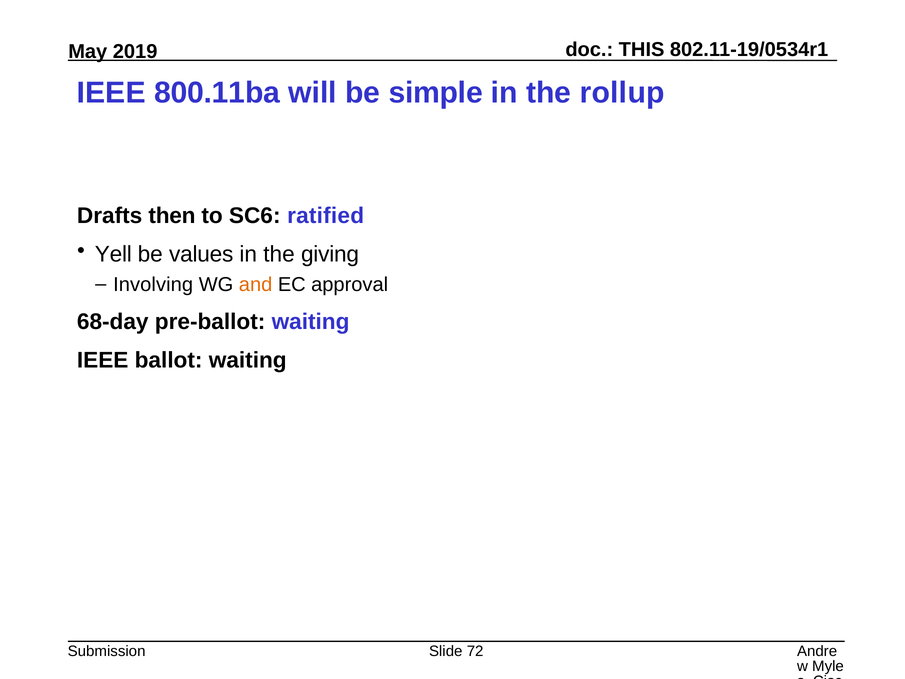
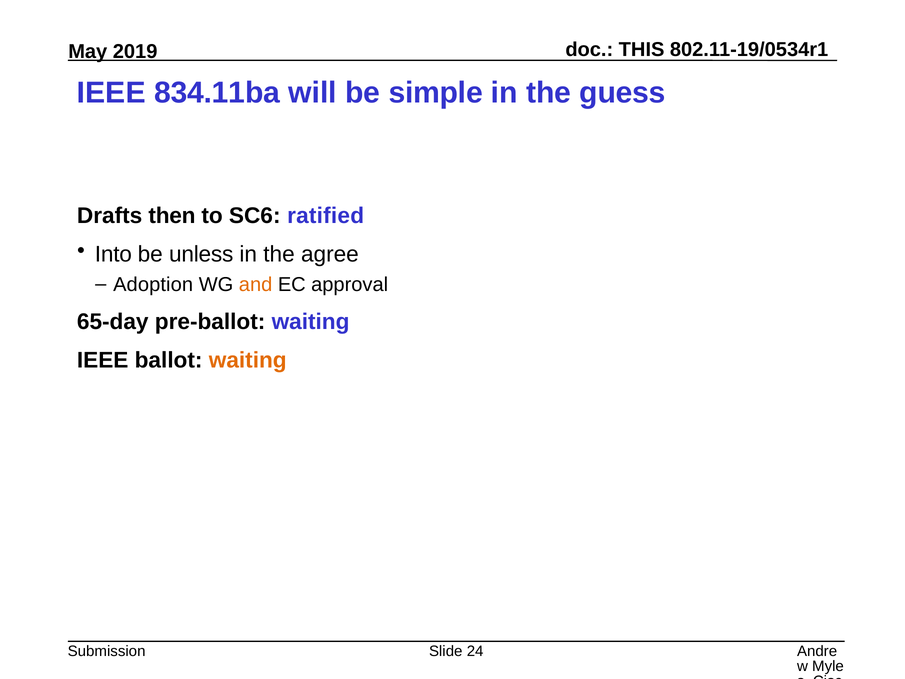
800.11ba: 800.11ba -> 834.11ba
rollup: rollup -> guess
Yell: Yell -> Into
values: values -> unless
giving: giving -> agree
Involving: Involving -> Adoption
68-day: 68-day -> 65-day
waiting at (248, 360) colour: black -> orange
72: 72 -> 24
